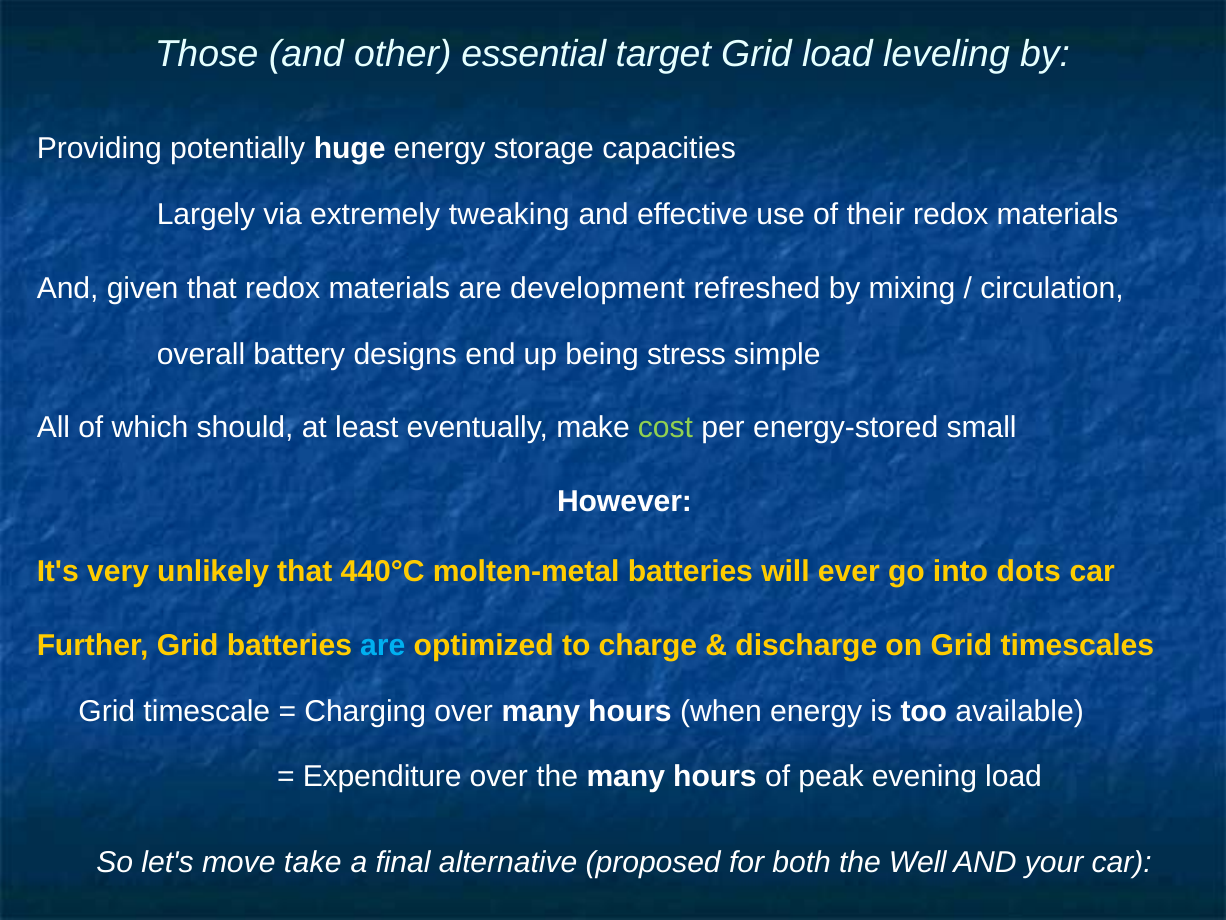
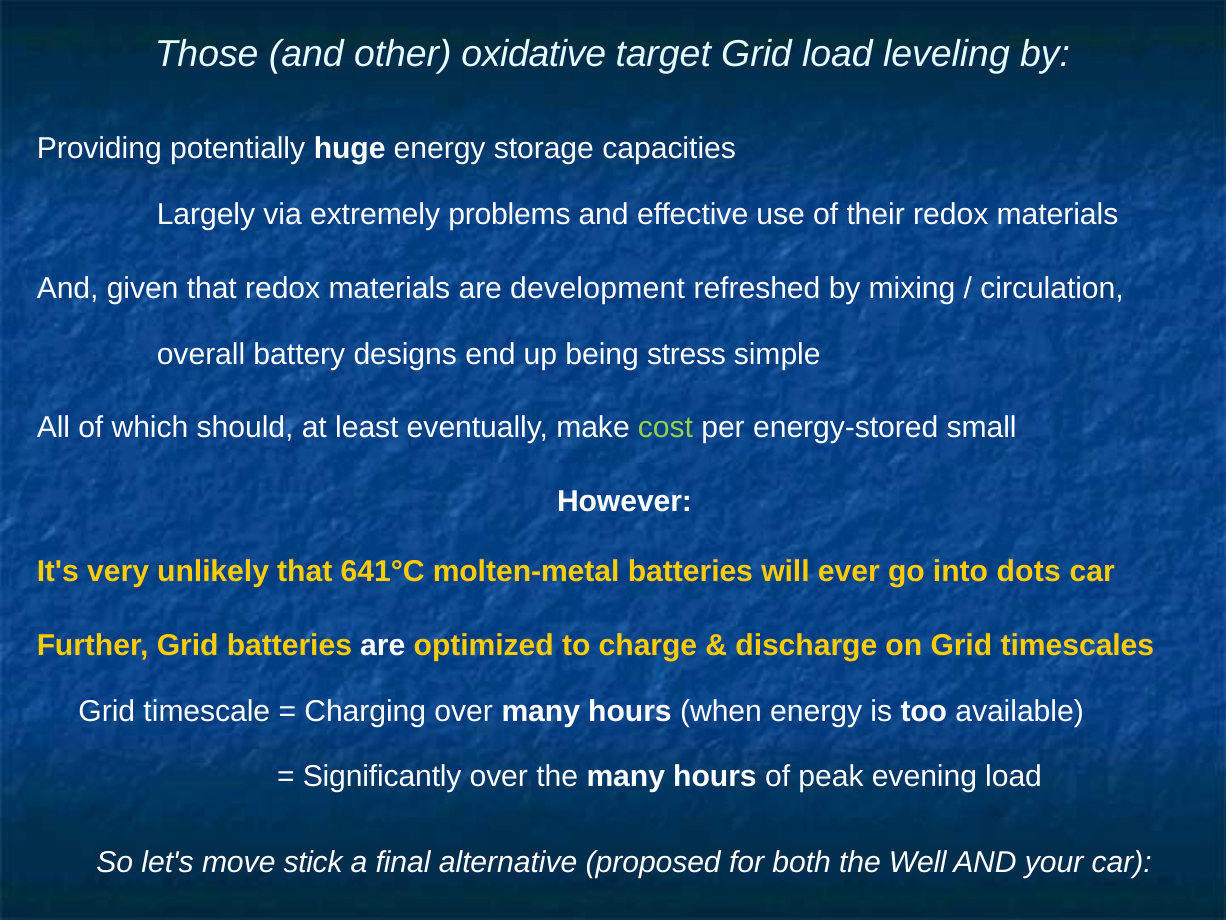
essential: essential -> oxidative
tweaking: tweaking -> problems
440°C: 440°C -> 641°C
are at (383, 645) colour: light blue -> white
Expenditure: Expenditure -> Significantly
take: take -> stick
